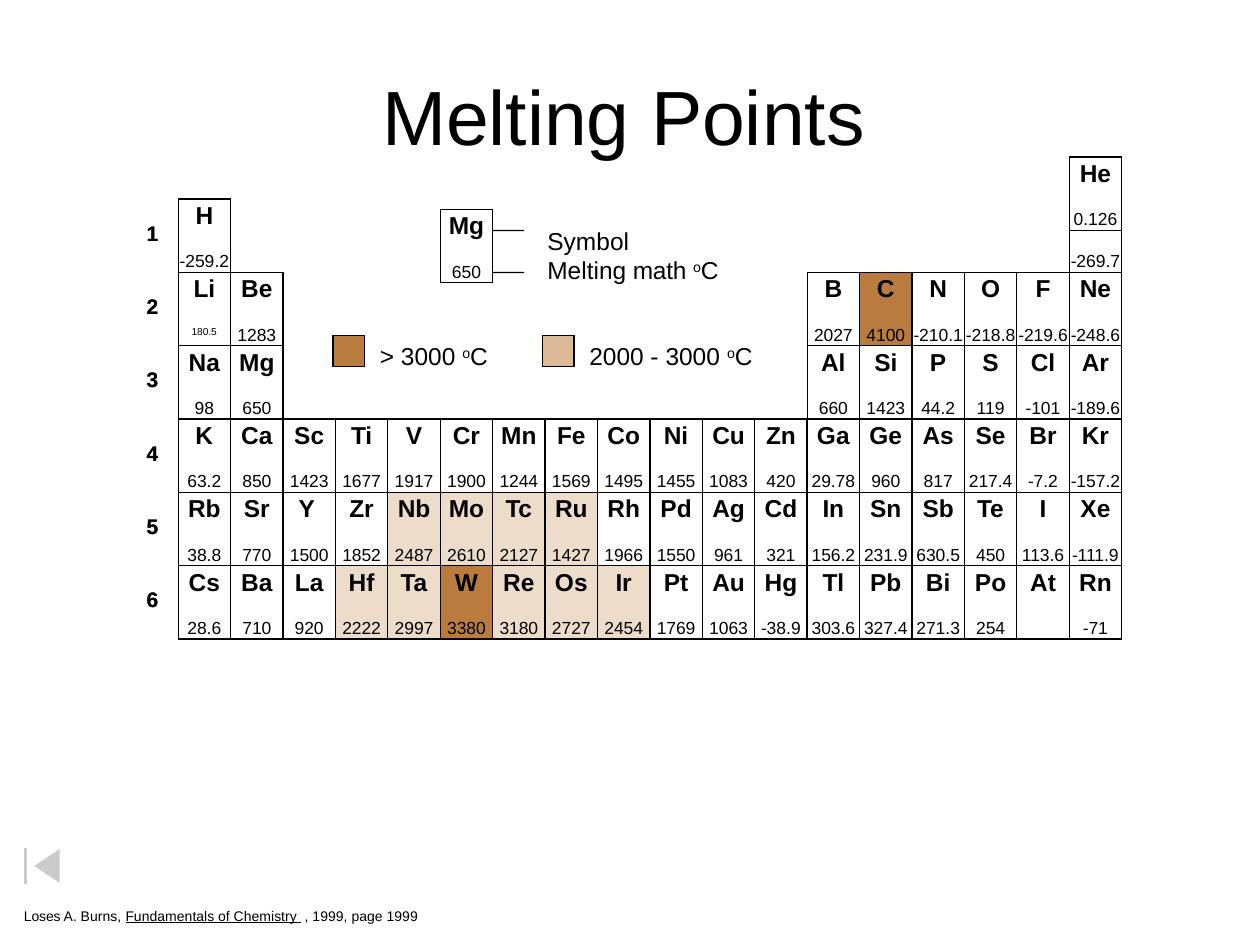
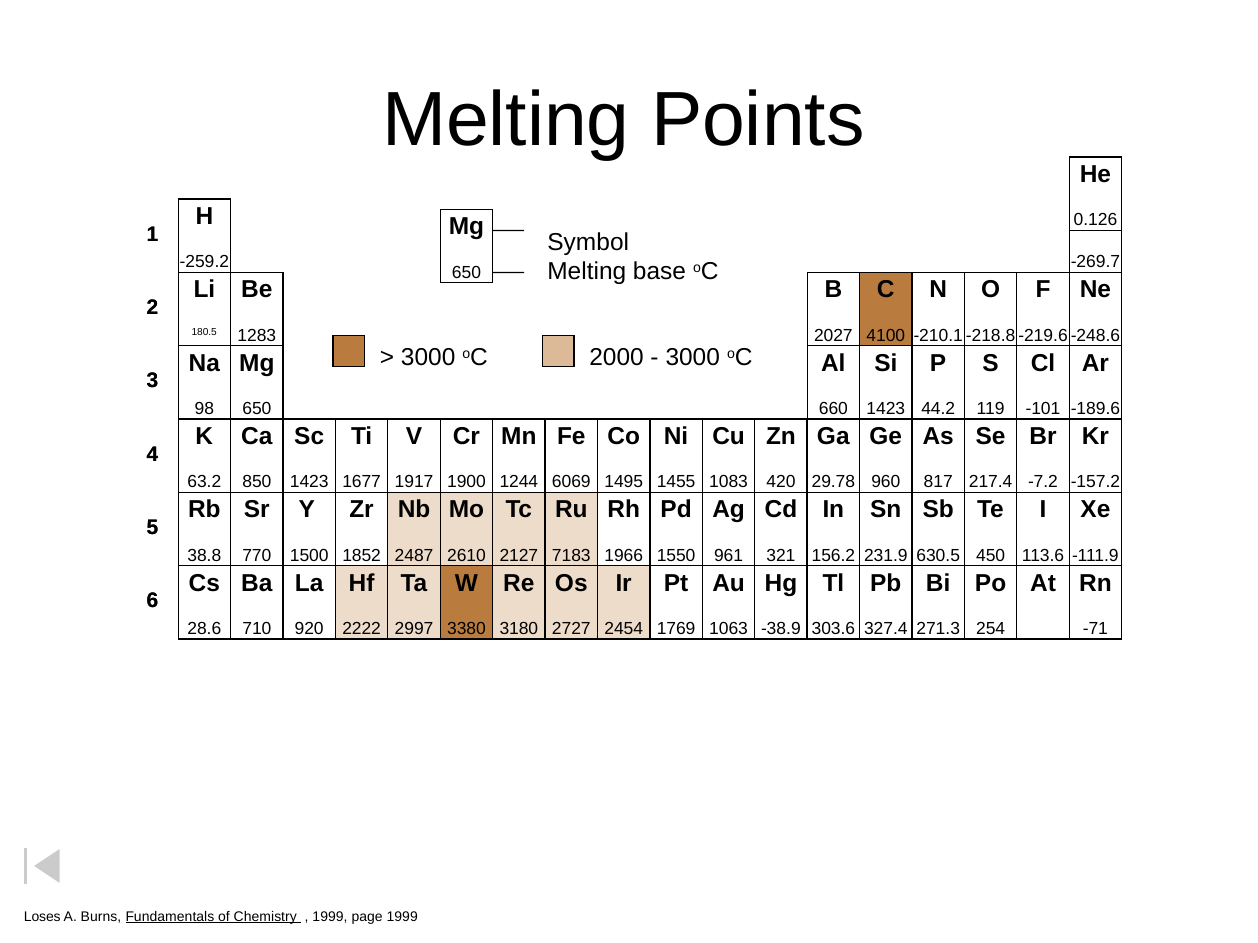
math: math -> base
1569: 1569 -> 6069
1427: 1427 -> 7183
